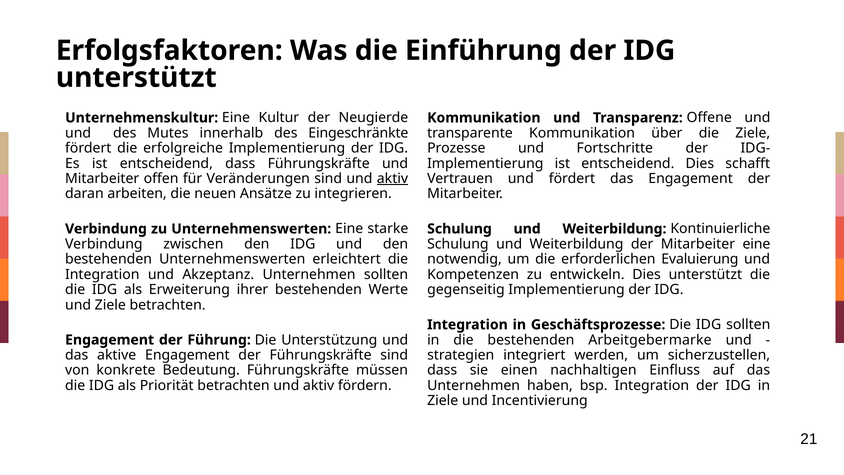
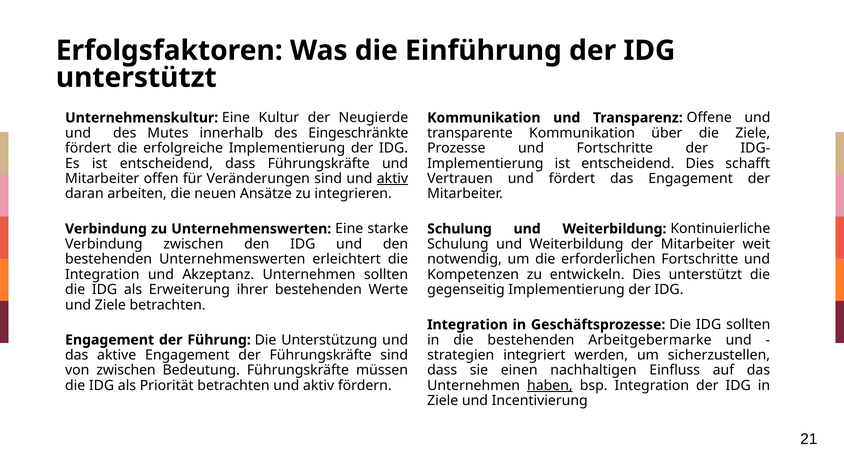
Mitarbeiter eine: eine -> weit
erforderlichen Evaluierung: Evaluierung -> Fortschritte
von konkrete: konkrete -> zwischen
haben underline: none -> present
